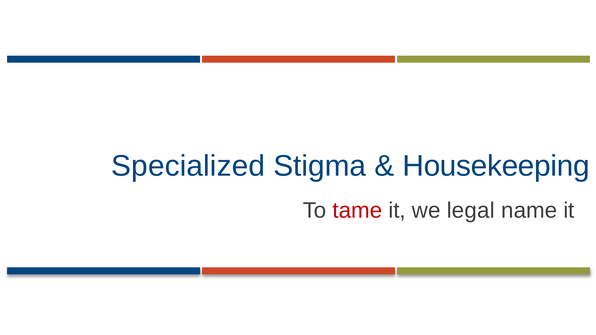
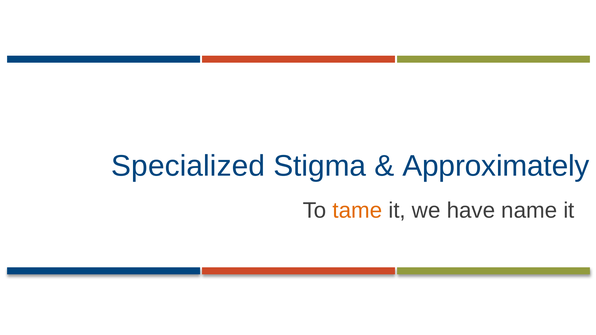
Housekeeping: Housekeeping -> Approximately
tame colour: red -> orange
legal: legal -> have
